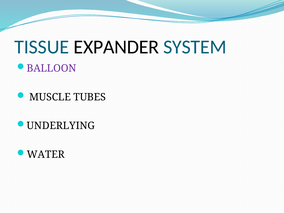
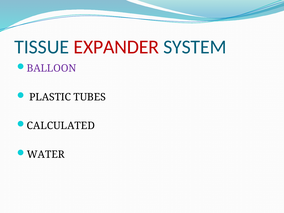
EXPANDER colour: black -> red
MUSCLE: MUSCLE -> PLASTIC
UNDERLYING: UNDERLYING -> CALCULATED
